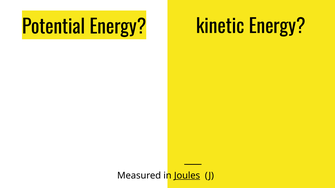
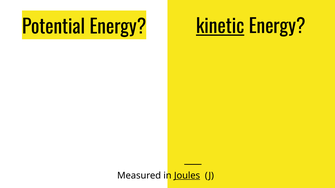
kinetic underline: none -> present
